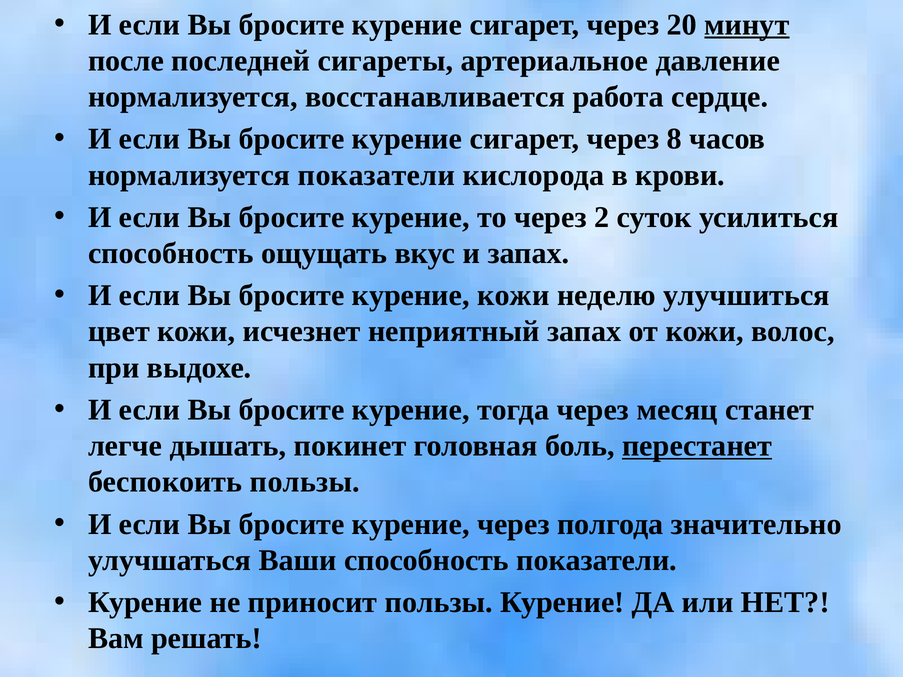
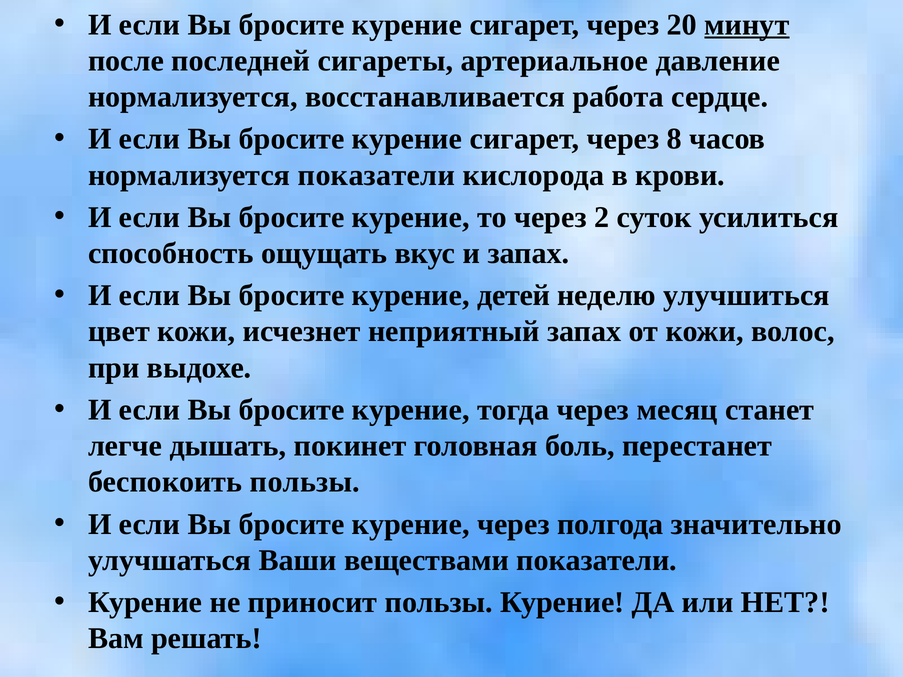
курение кожи: кожи -> детей
перестанет underline: present -> none
Ваши способность: способность -> веществами
